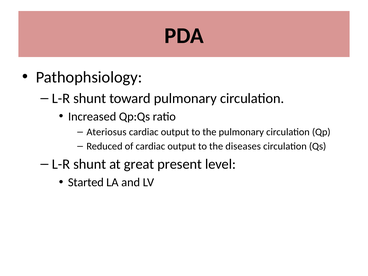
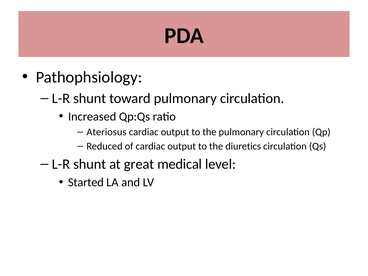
diseases: diseases -> diuretics
present: present -> medical
